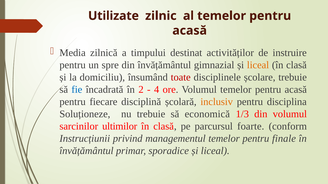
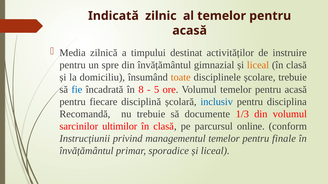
Utilizate: Utilizate -> Indicată
toate colour: red -> orange
2: 2 -> 8
4: 4 -> 5
inclusiv colour: orange -> blue
Soluționeze: Soluționeze -> Recomandă
economică: economică -> documente
foarte: foarte -> online
